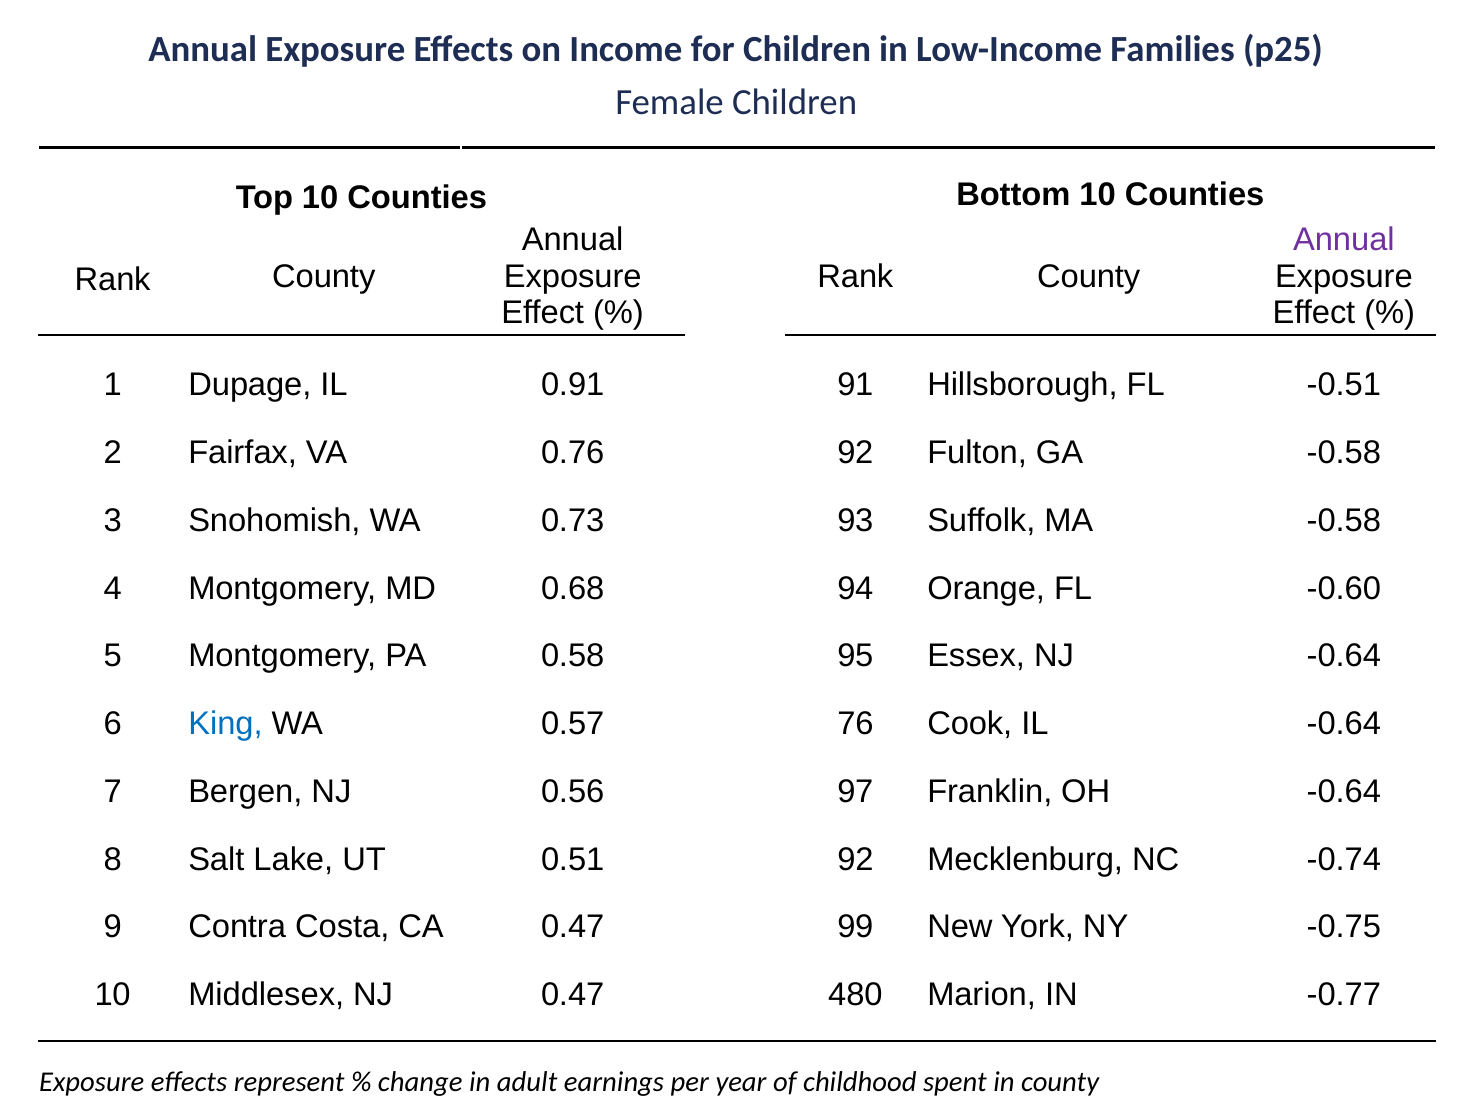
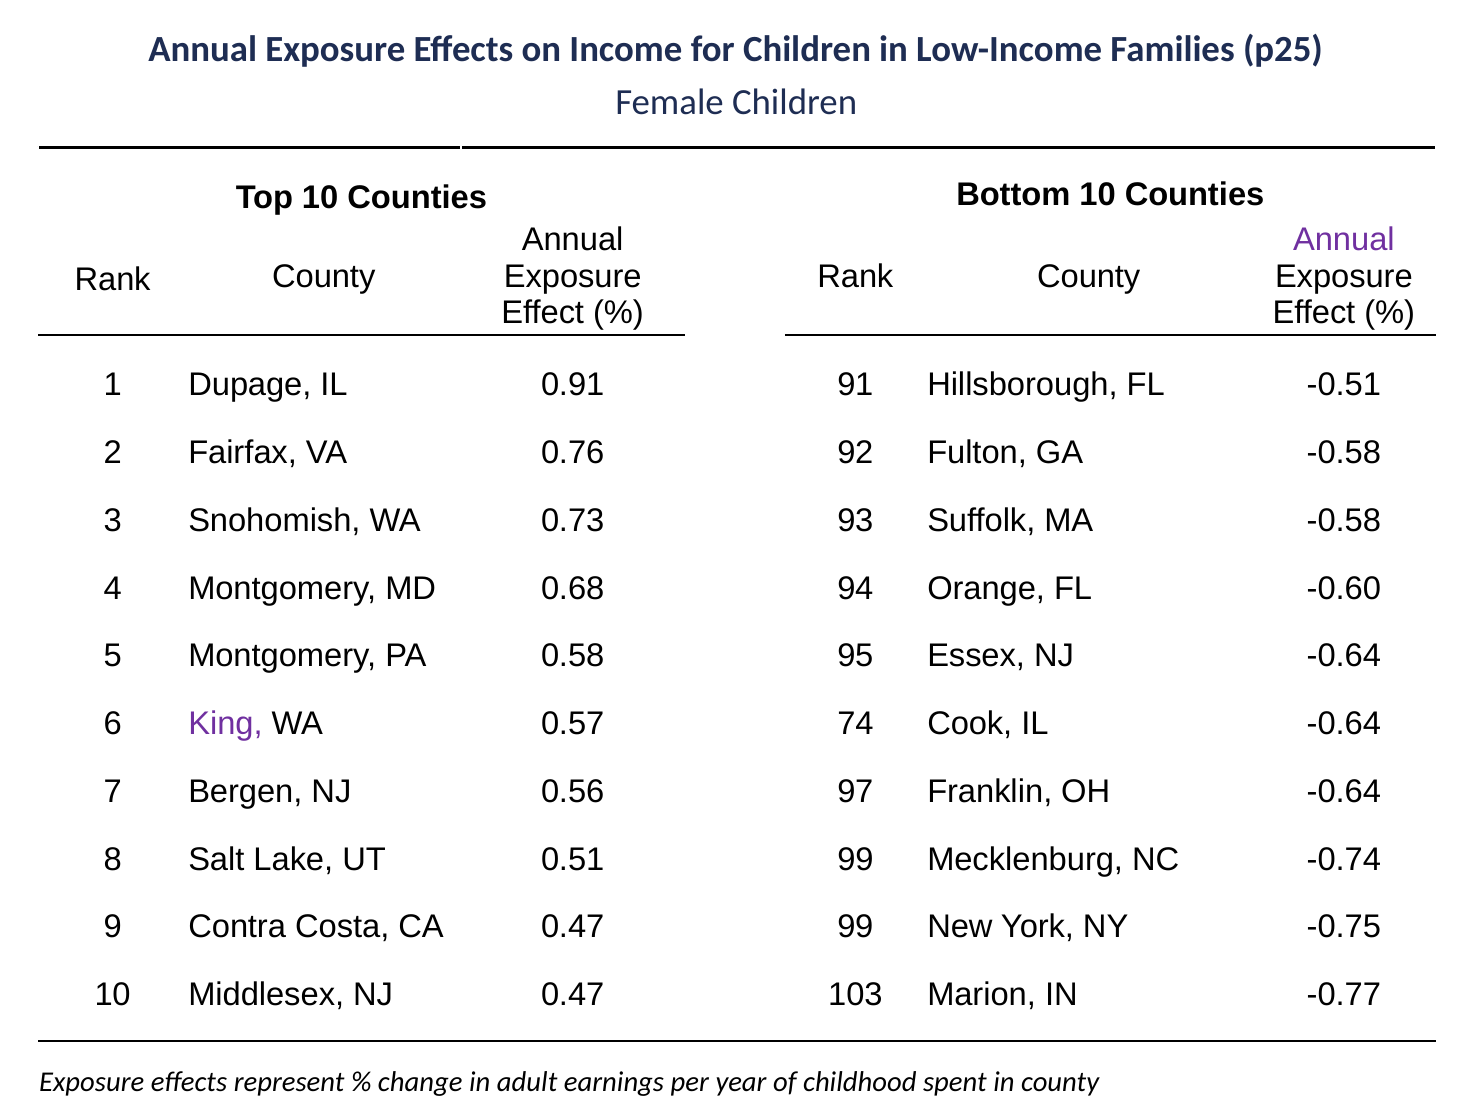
King colour: blue -> purple
76: 76 -> 74
0.51 92: 92 -> 99
480: 480 -> 103
